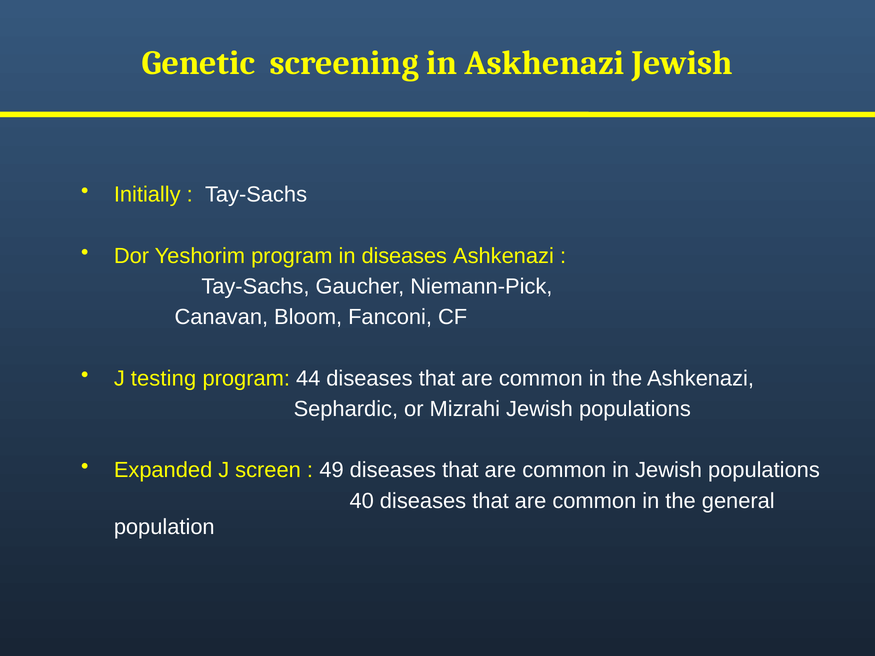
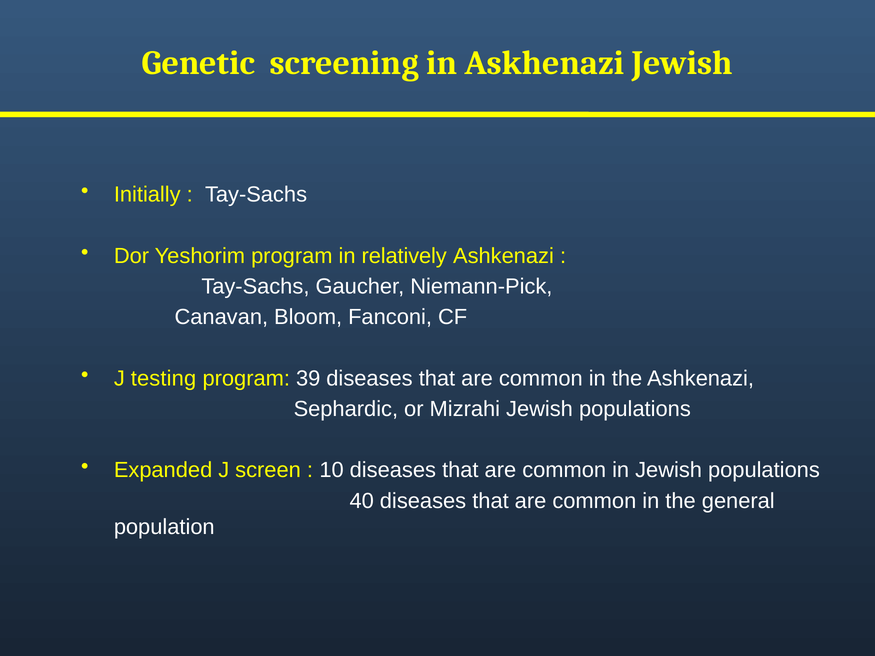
in diseases: diseases -> relatively
44: 44 -> 39
49: 49 -> 10
